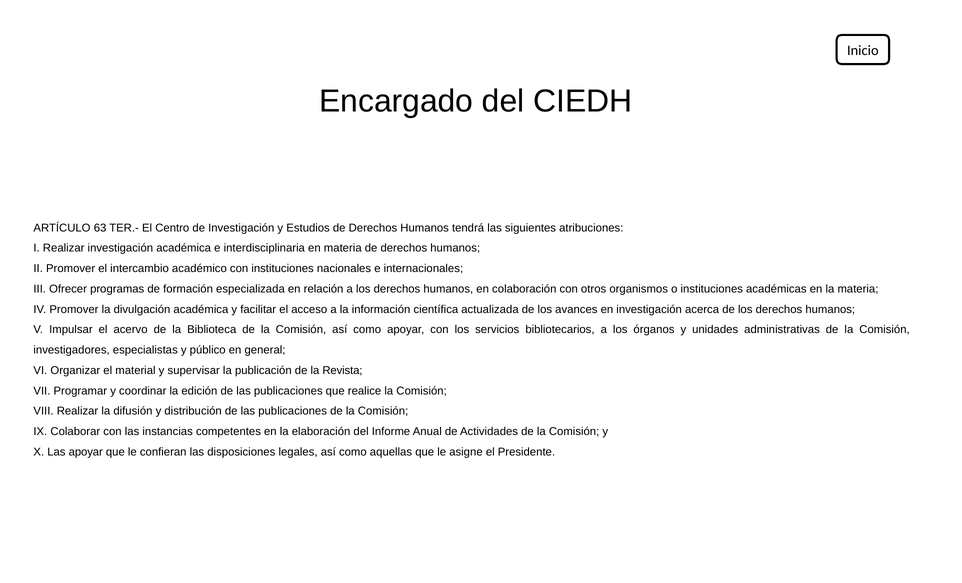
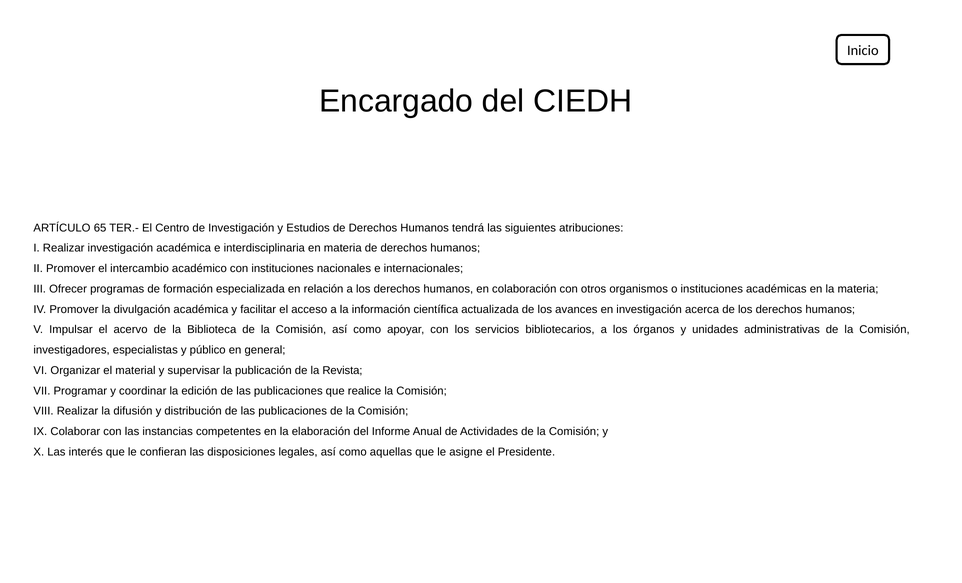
63: 63 -> 65
Las apoyar: apoyar -> interés
